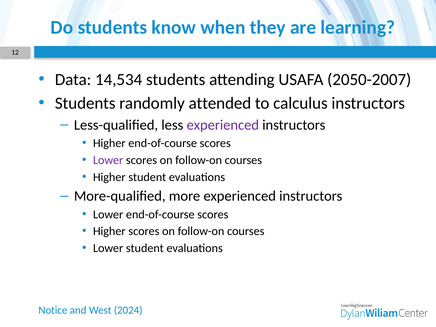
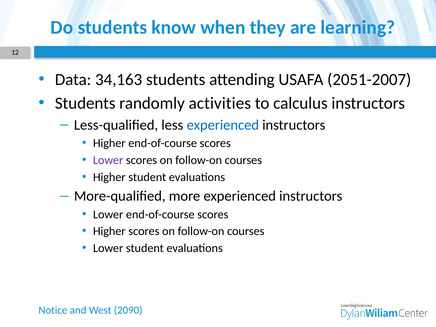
14,534: 14,534 -> 34,163
2050-2007: 2050-2007 -> 2051-2007
attended: attended -> activities
experienced at (223, 125) colour: purple -> blue
2024: 2024 -> 2090
